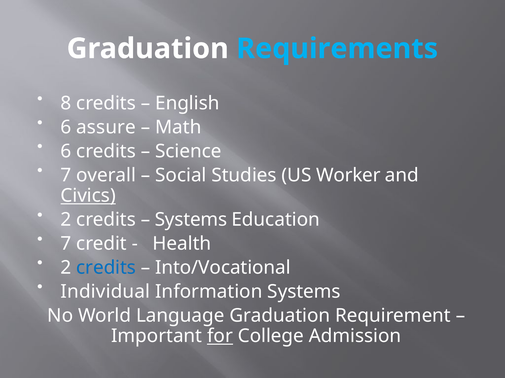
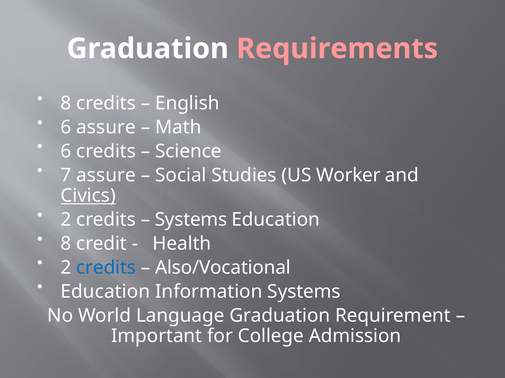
Requirements colour: light blue -> pink
7 overall: overall -> assure
7 at (66, 244): 7 -> 8
Into/Vocational: Into/Vocational -> Also/Vocational
Individual at (105, 292): Individual -> Education
for underline: present -> none
